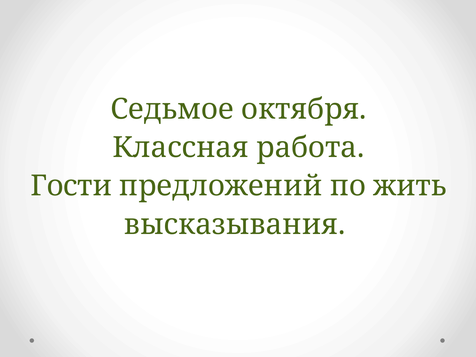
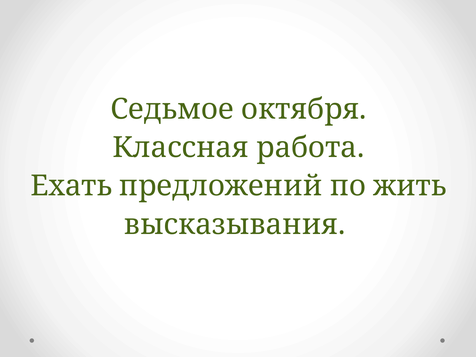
Гости: Гости -> Ехать
